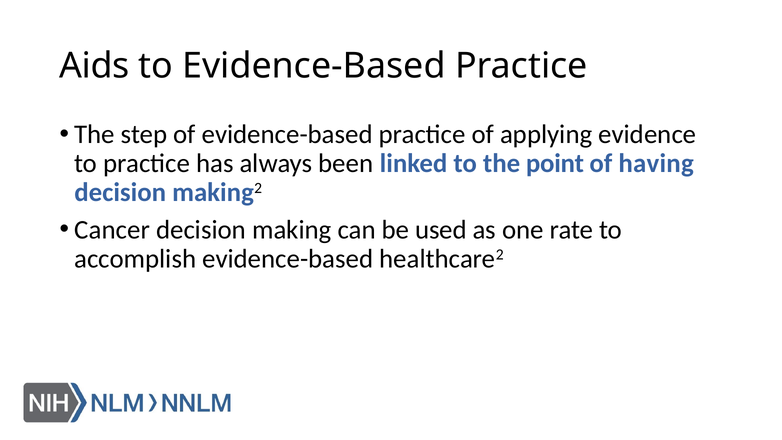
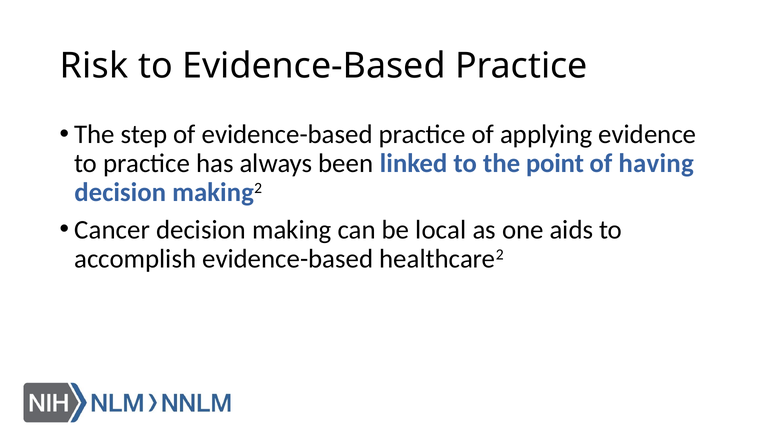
Aids: Aids -> Risk
used: used -> local
rate: rate -> aids
